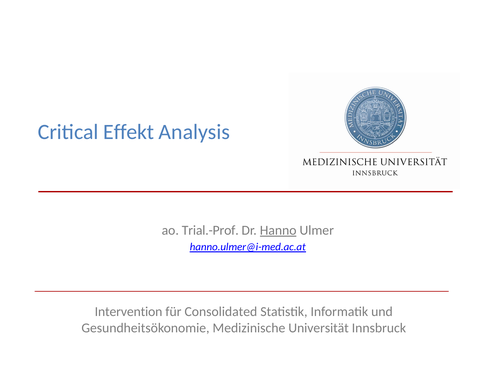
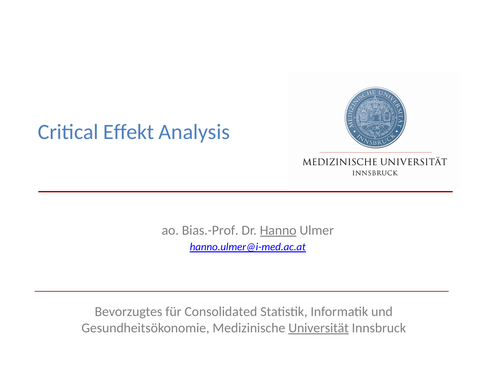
Trial.-Prof: Trial.-Prof -> Bias.-Prof
Intervention: Intervention -> Bevorzugtes
Universität underline: none -> present
